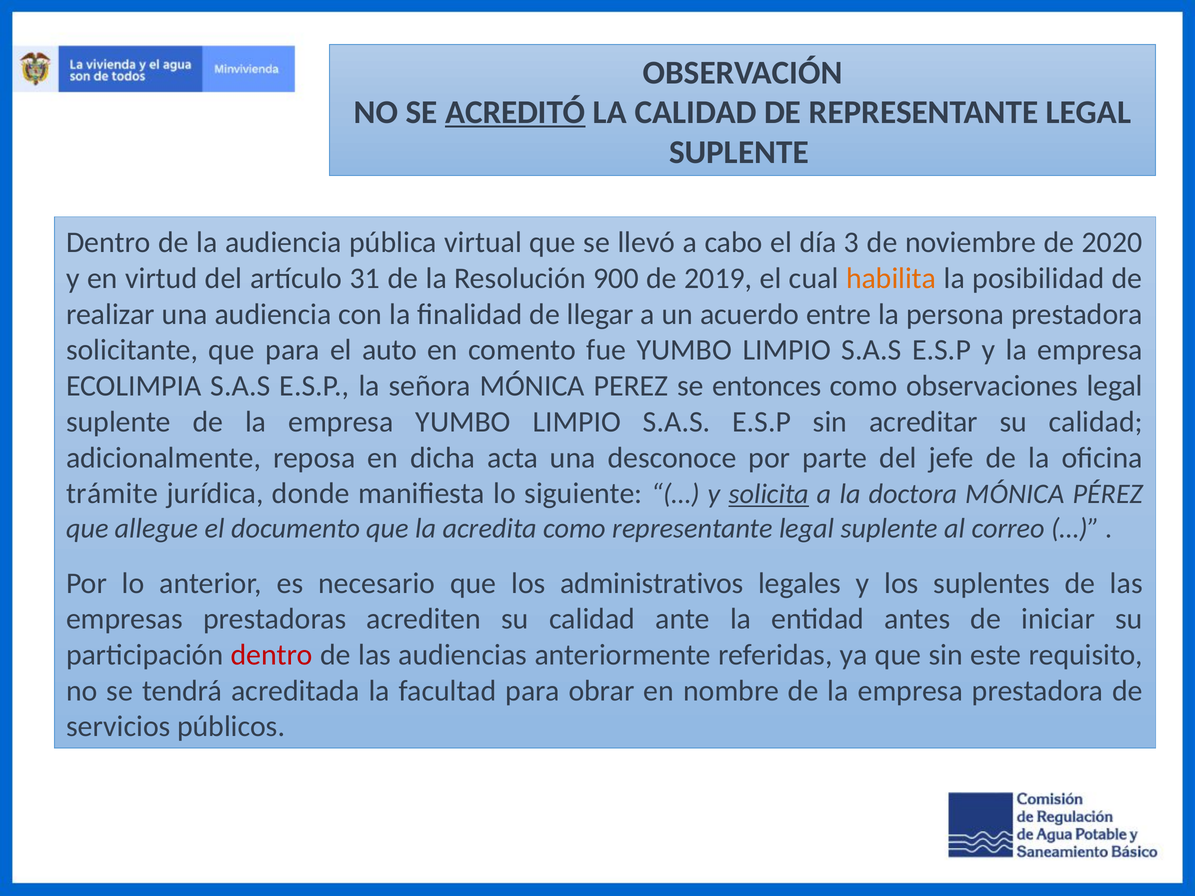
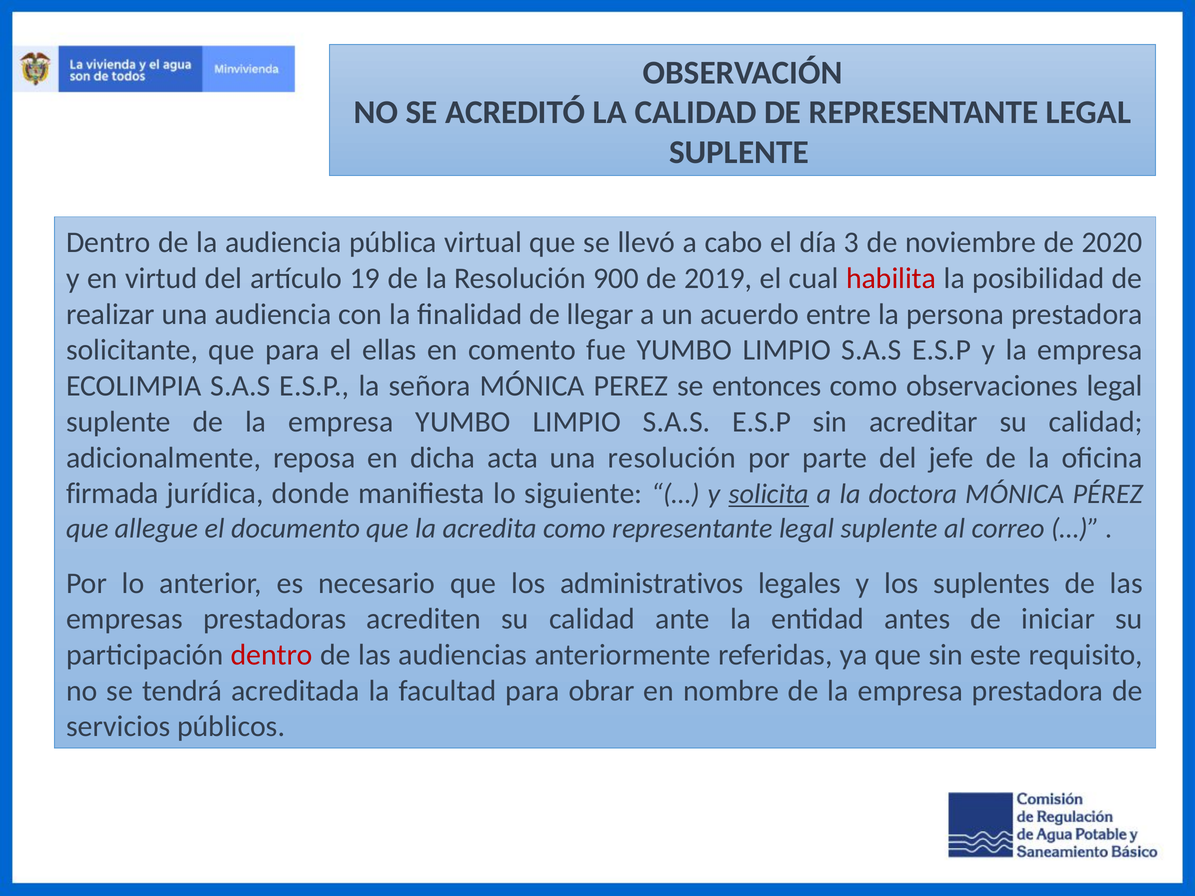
ACREDITÓ underline: present -> none
31: 31 -> 19
habilita colour: orange -> red
auto: auto -> ellas
una desconoce: desconoce -> resolución
trámite: trámite -> firmada
